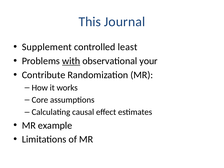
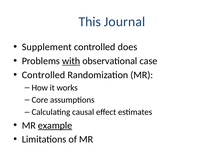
least: least -> does
your: your -> case
Contribute at (44, 75): Contribute -> Controlled
example underline: none -> present
